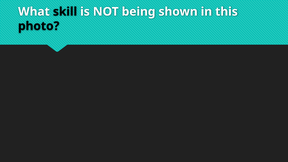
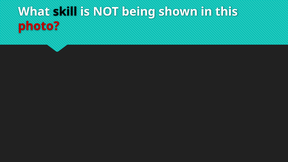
photo colour: black -> red
